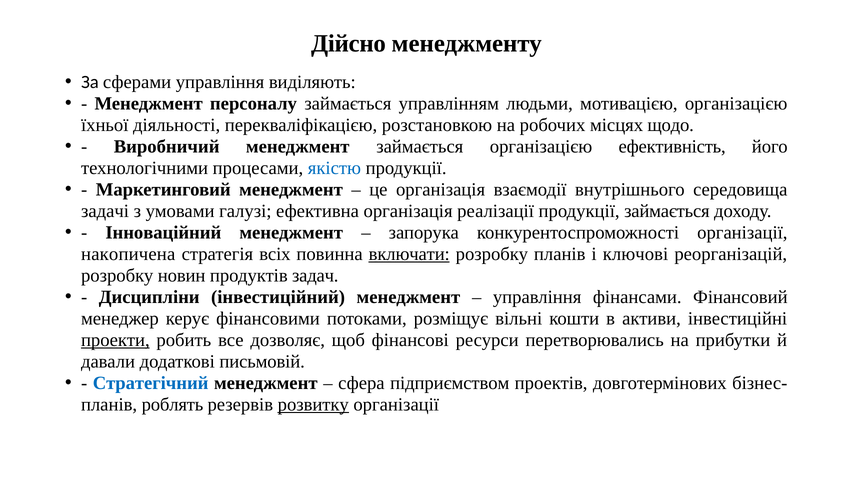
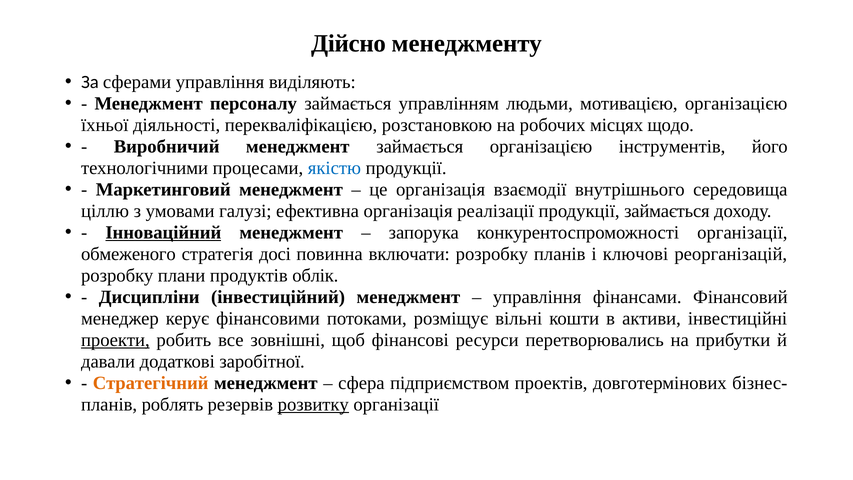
ефективність: ефективність -> інструментів
задачі: задачі -> ціллю
Інноваційний underline: none -> present
накопичена: накопичена -> обмеженого
всіх: всіх -> досі
включати underline: present -> none
новин: новин -> плани
задач: задач -> облік
дозволяє: дозволяє -> зовнішні
письмовій: письмовій -> заробітної
Стратегічний colour: blue -> orange
